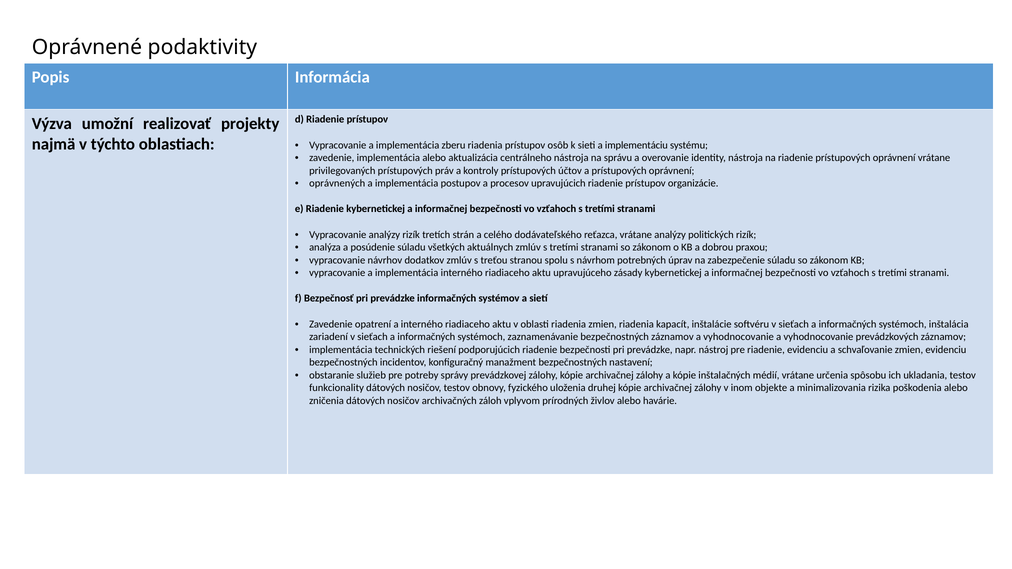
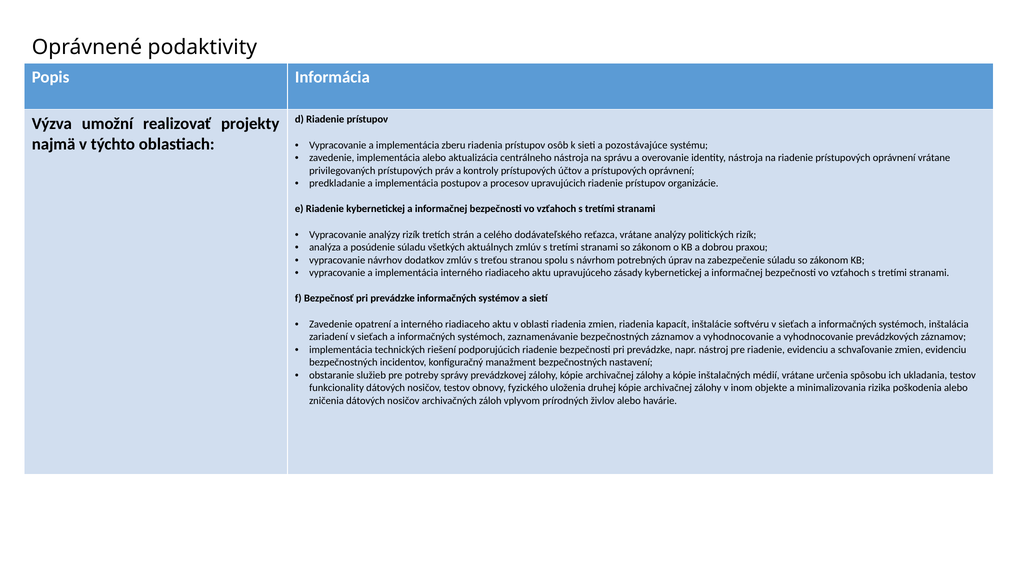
implementáciu: implementáciu -> pozostávajúce
oprávnených: oprávnených -> predkladanie
